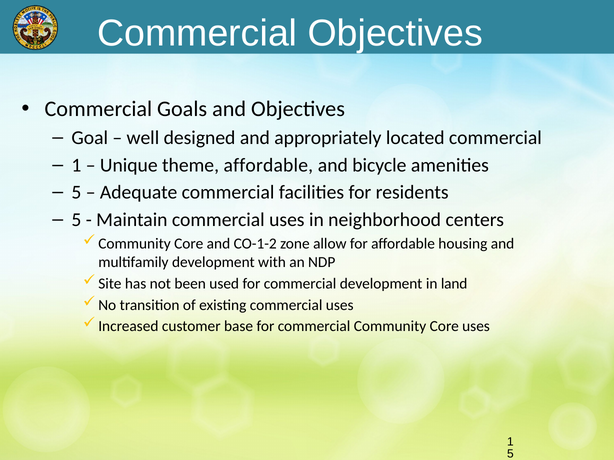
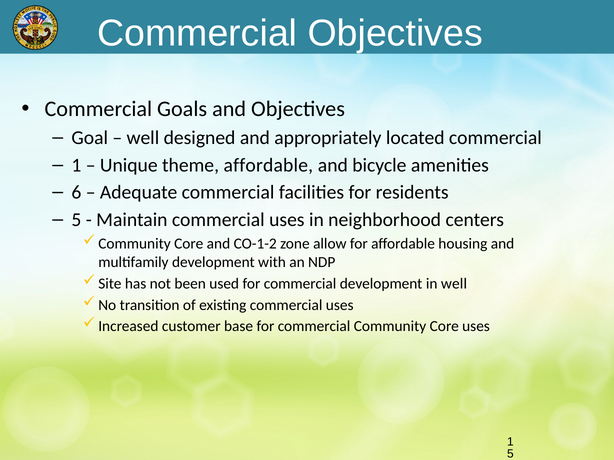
5 at (76, 193): 5 -> 6
in land: land -> well
